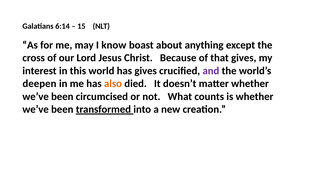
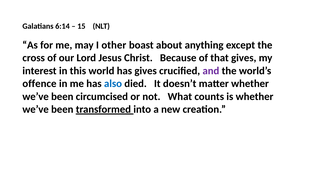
know: know -> other
deepen: deepen -> offence
also colour: orange -> blue
